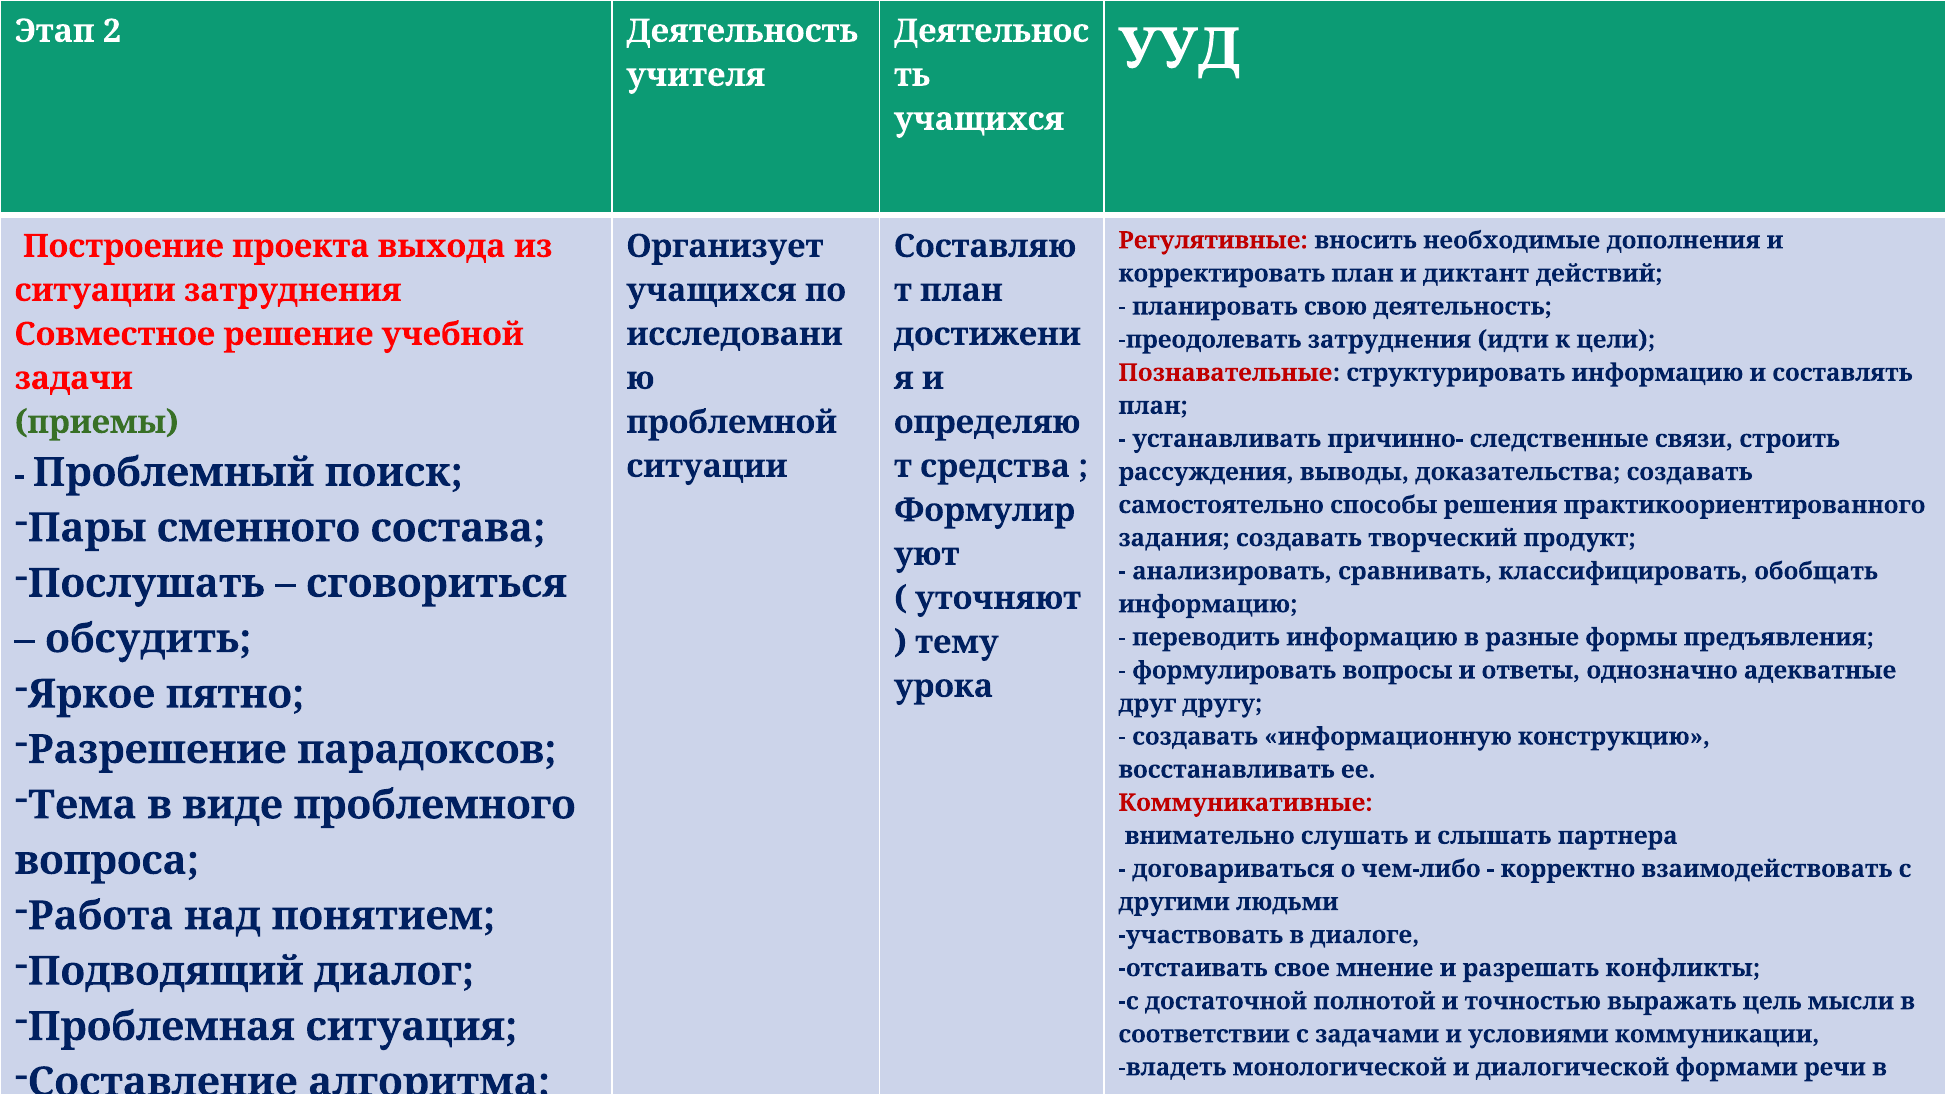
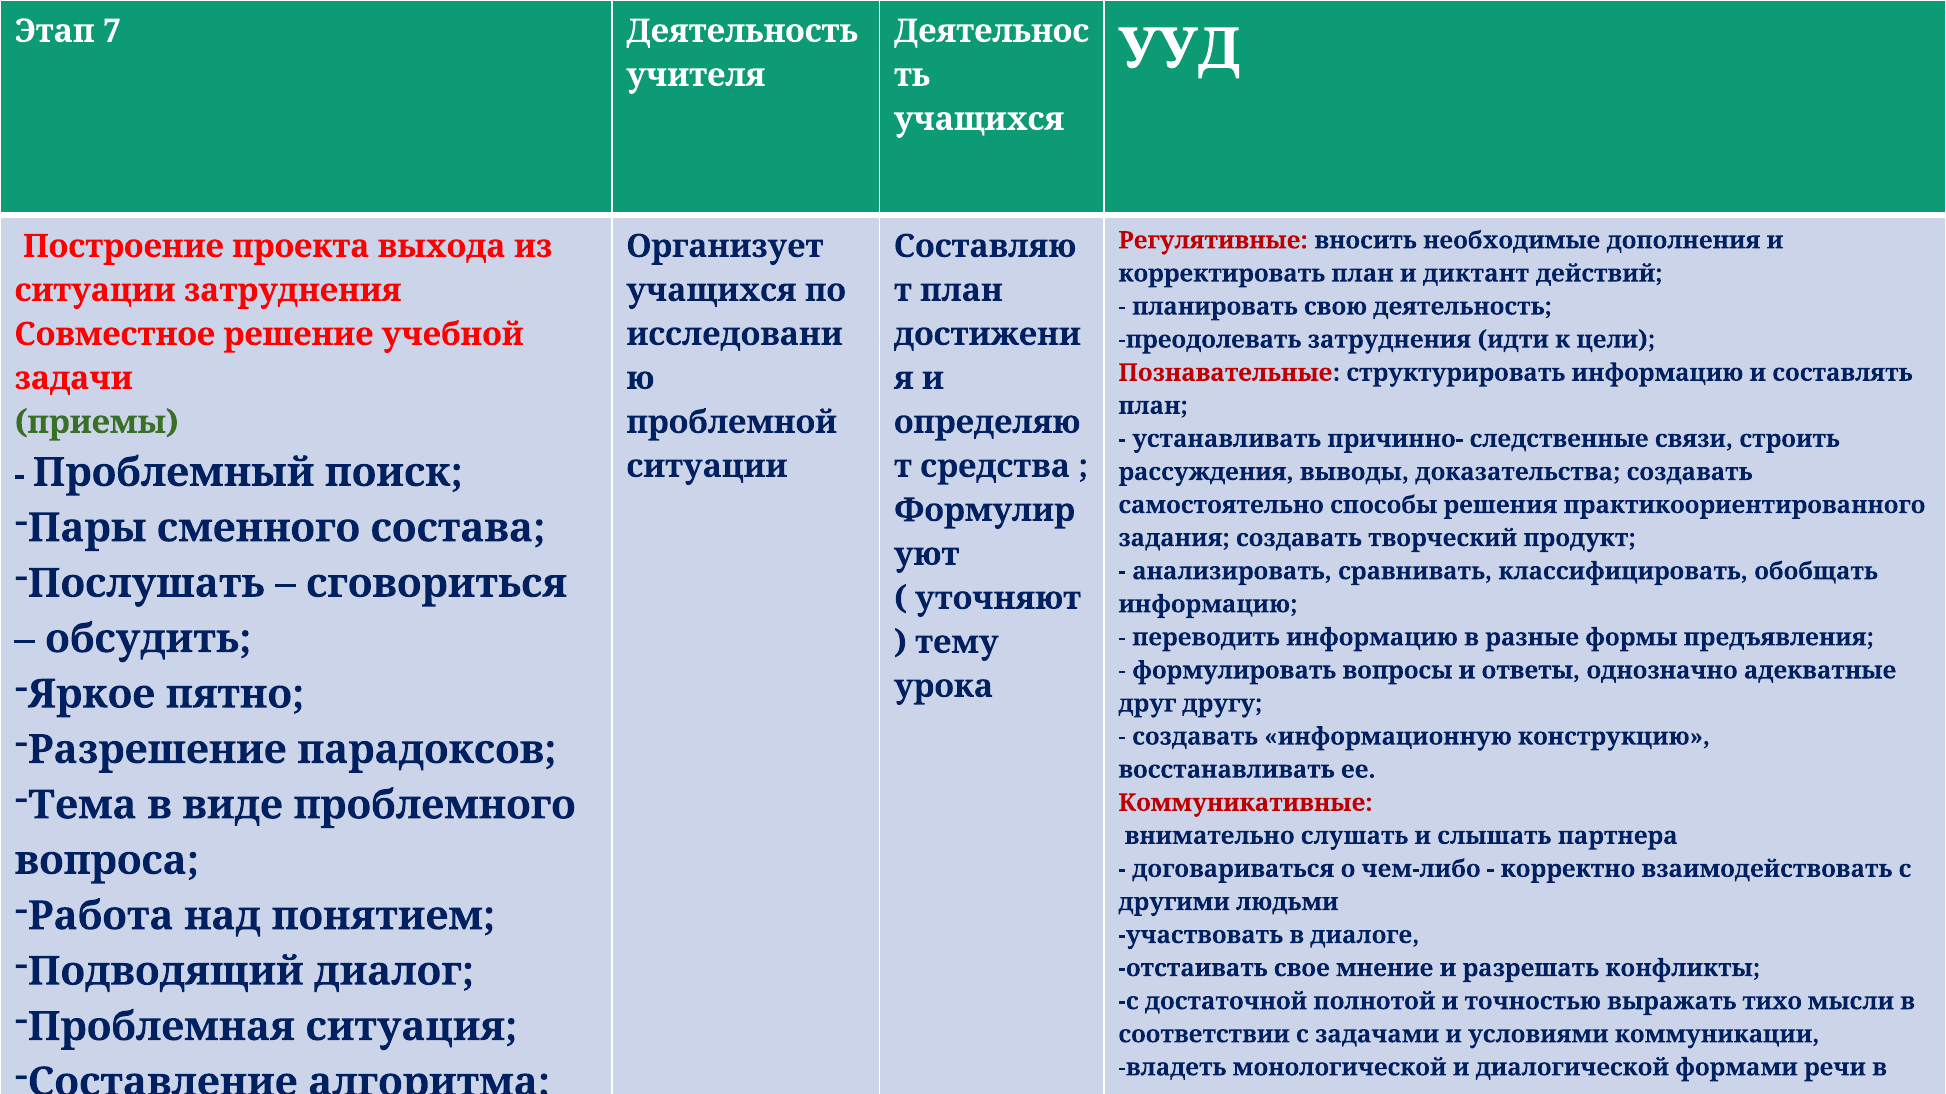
2: 2 -> 7
цель: цель -> тихо
